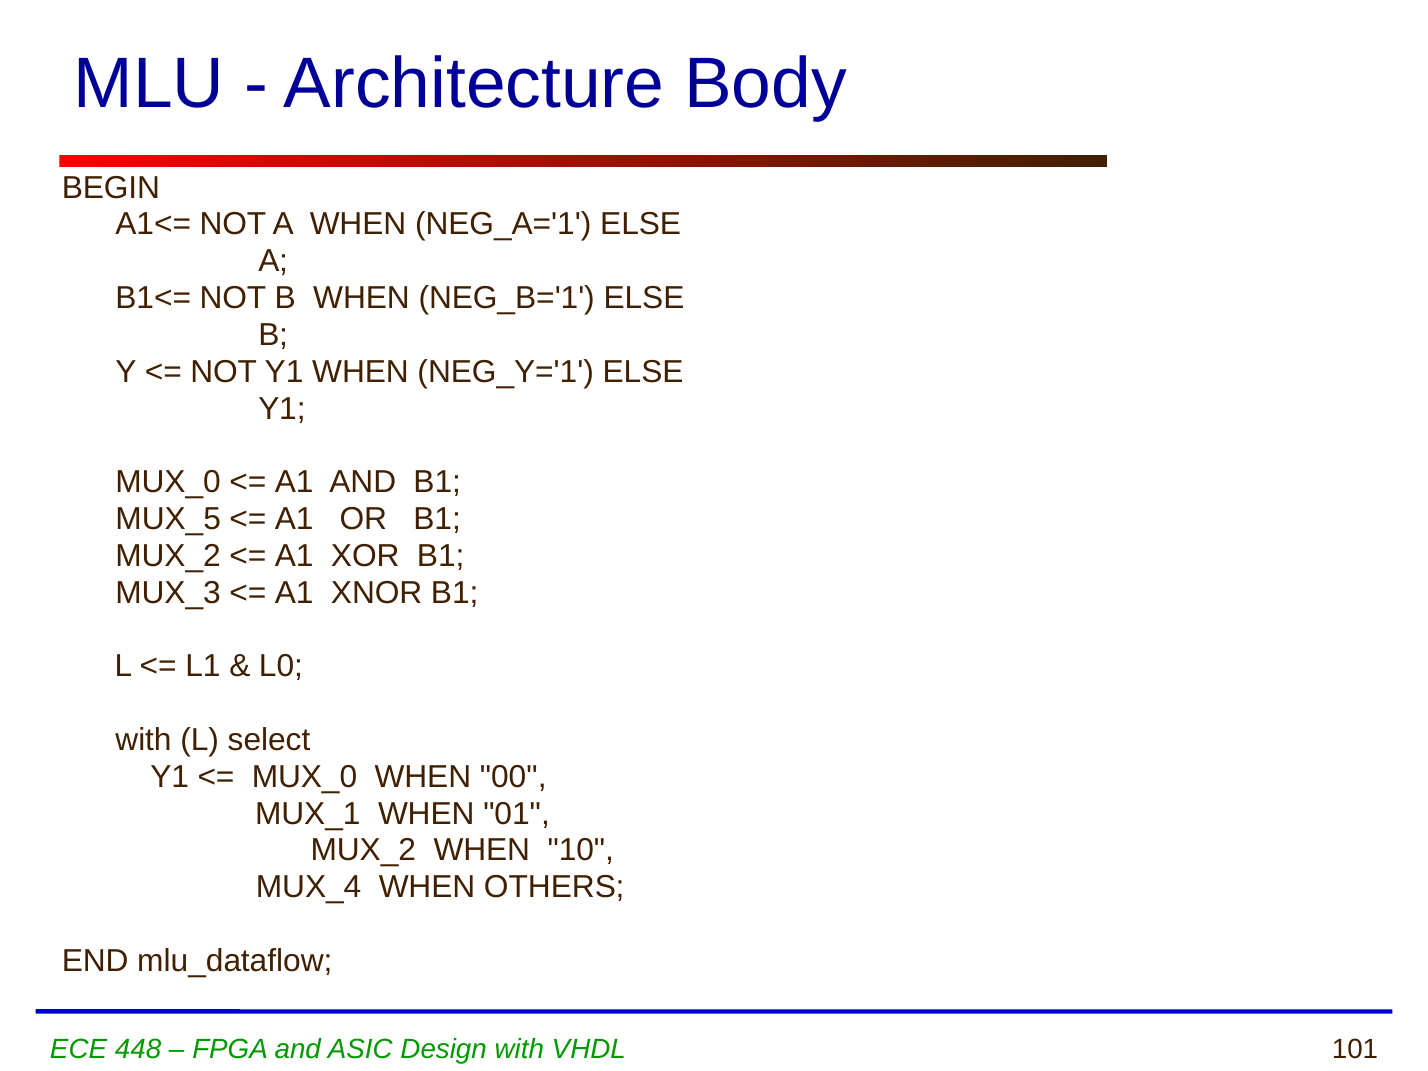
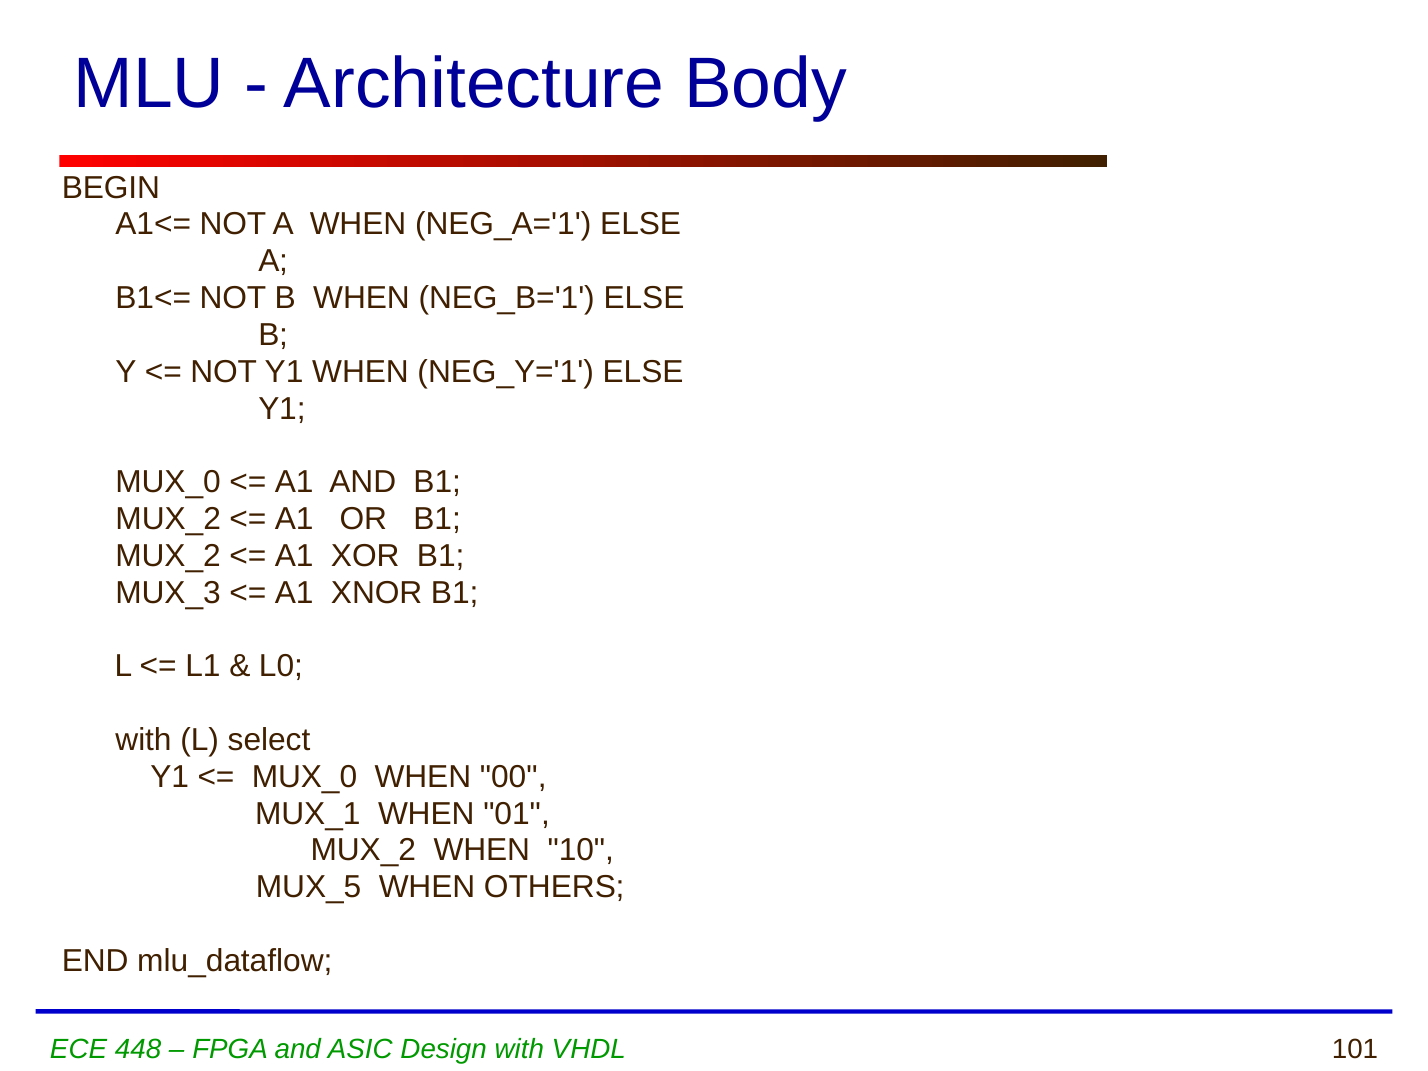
MUX_5 at (168, 519): MUX_5 -> MUX_2
MUX_4: MUX_4 -> MUX_5
